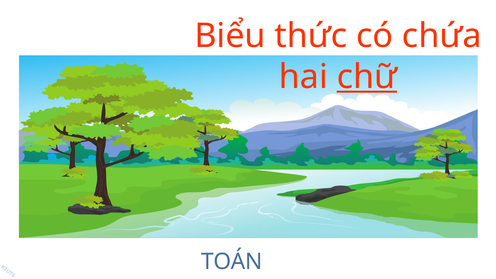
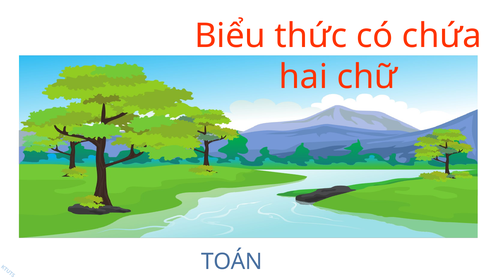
chữ underline: present -> none
